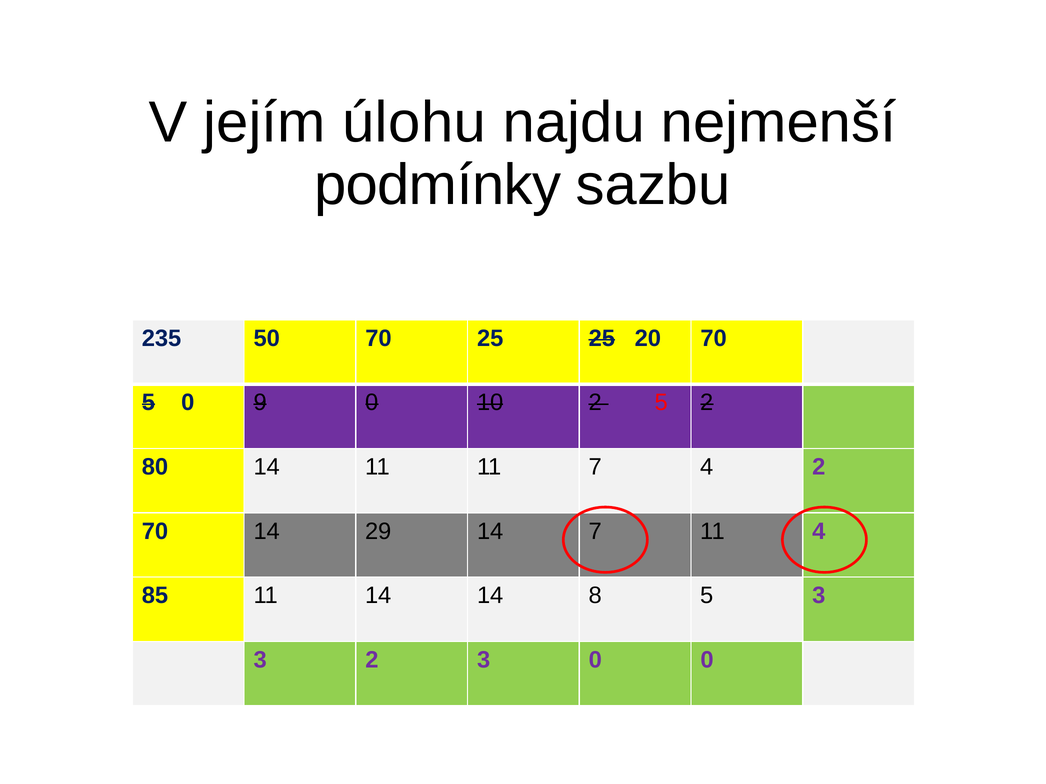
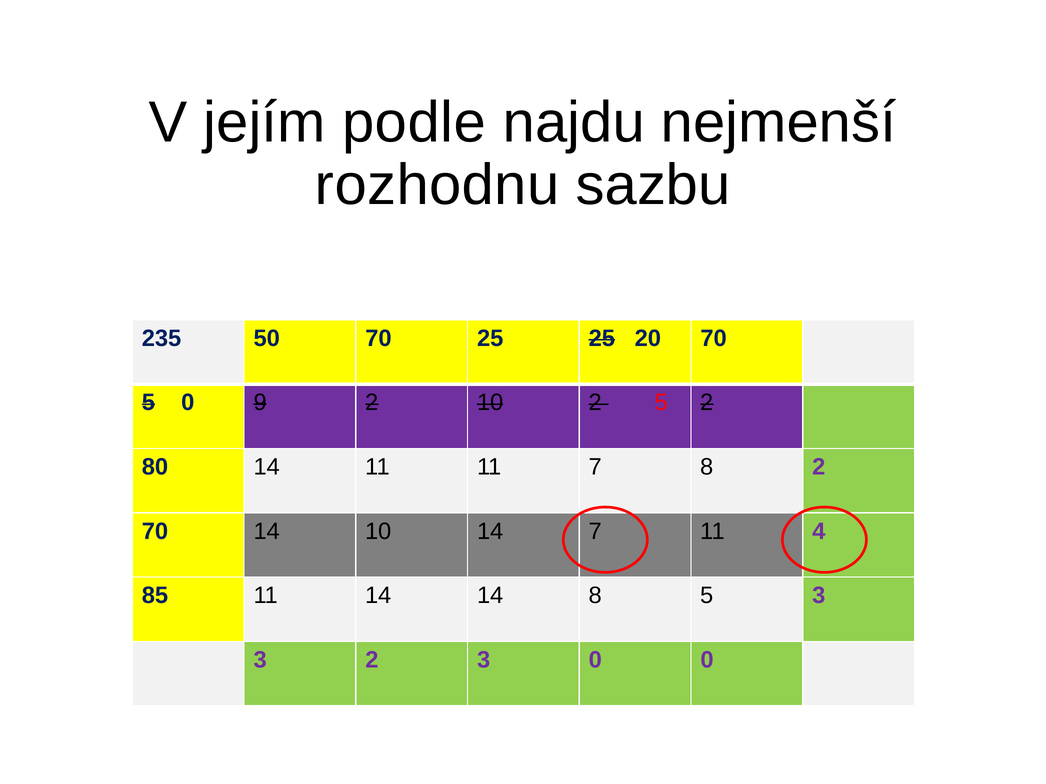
úlohu: úlohu -> podle
podmínky: podmínky -> rozhodnu
9 0: 0 -> 2
7 4: 4 -> 8
14 29: 29 -> 10
